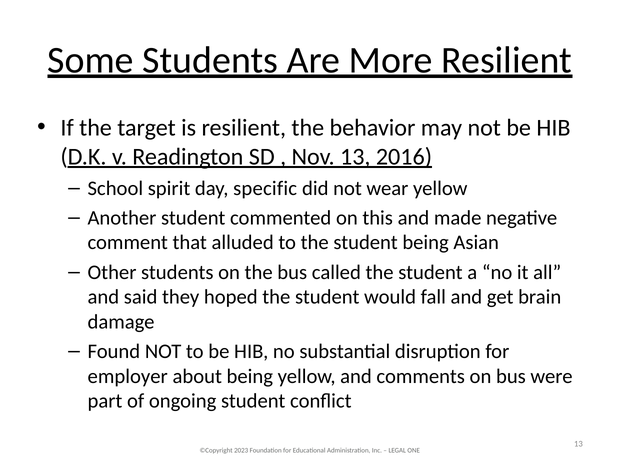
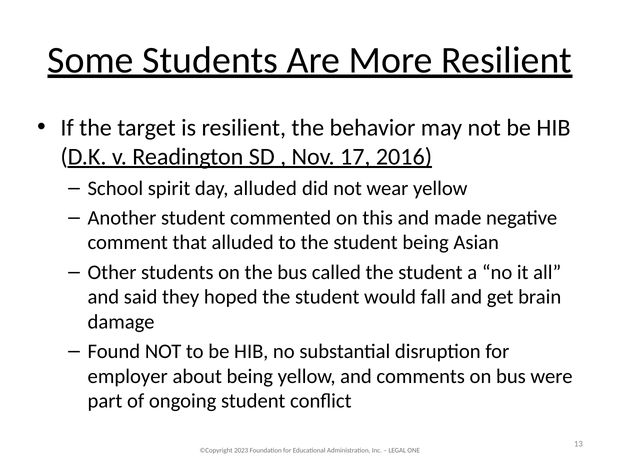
Nov 13: 13 -> 17
day specific: specific -> alluded
